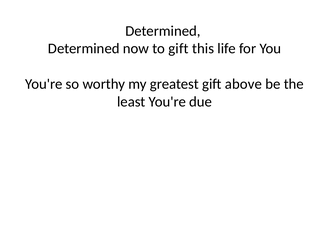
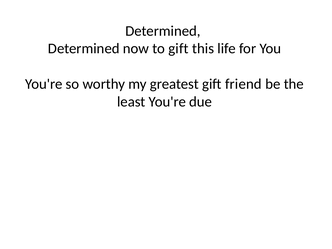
above: above -> friend
